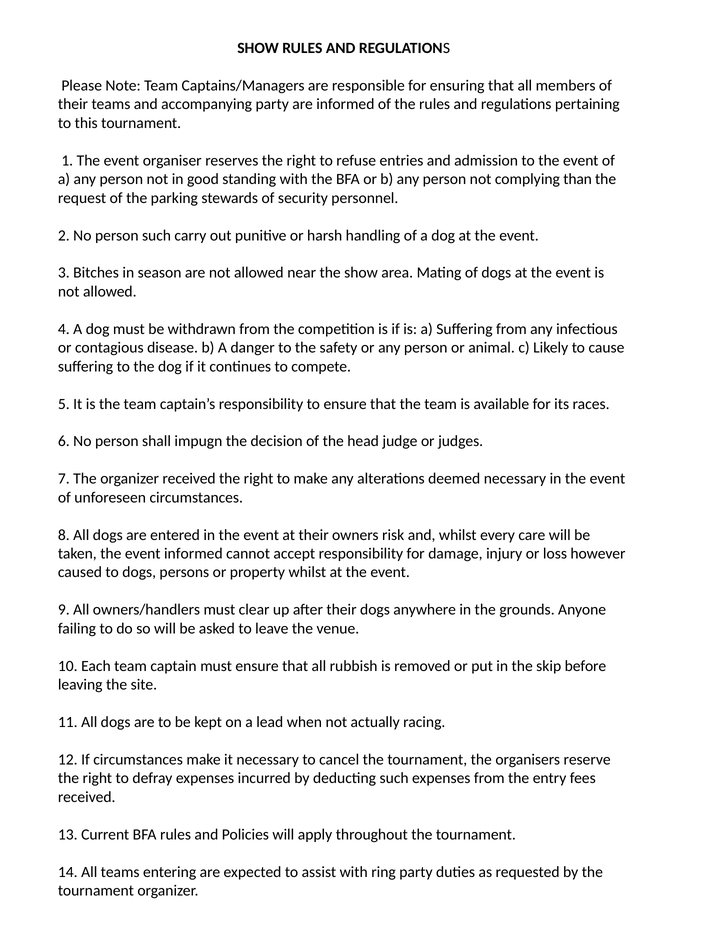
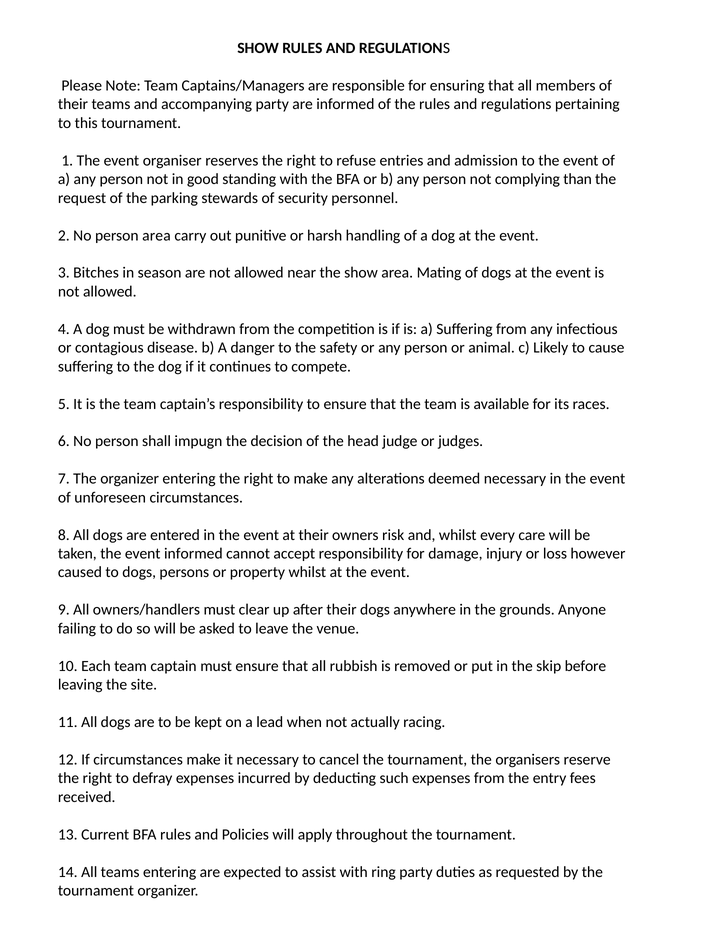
person such: such -> area
organizer received: received -> entering
